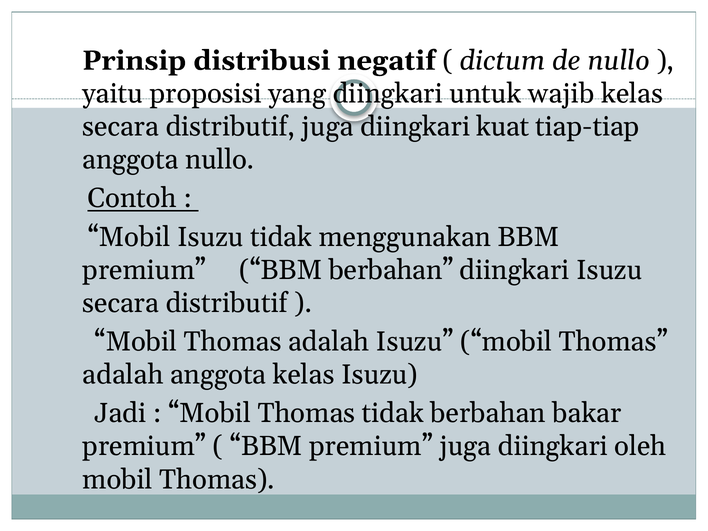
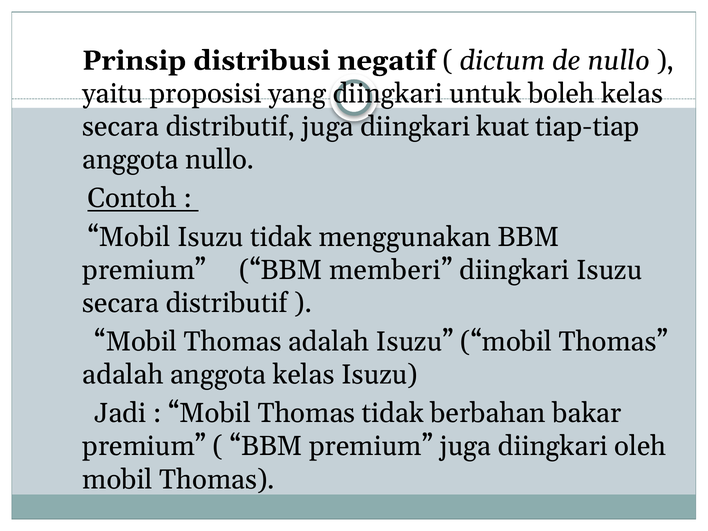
wajib: wajib -> boleh
BBM berbahan: berbahan -> memberi
